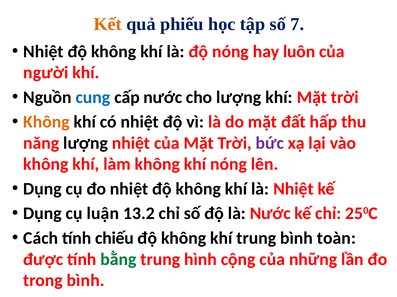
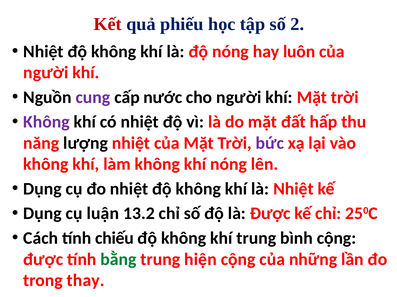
Kết colour: orange -> red
7: 7 -> 2
cung colour: blue -> purple
cho lượng: lượng -> người
Không at (46, 122) colour: orange -> purple
là Nước: Nước -> Được
bình toàn: toàn -> cộng
hình: hình -> hiện
trong bình: bình -> thay
